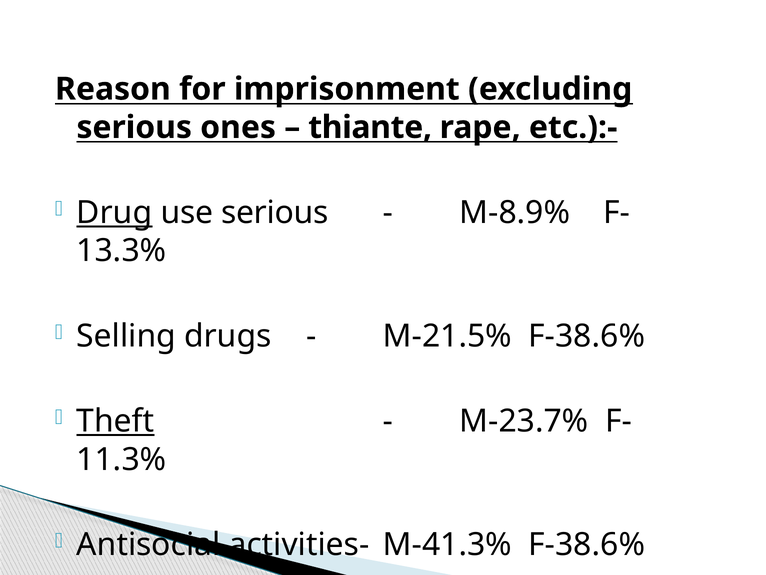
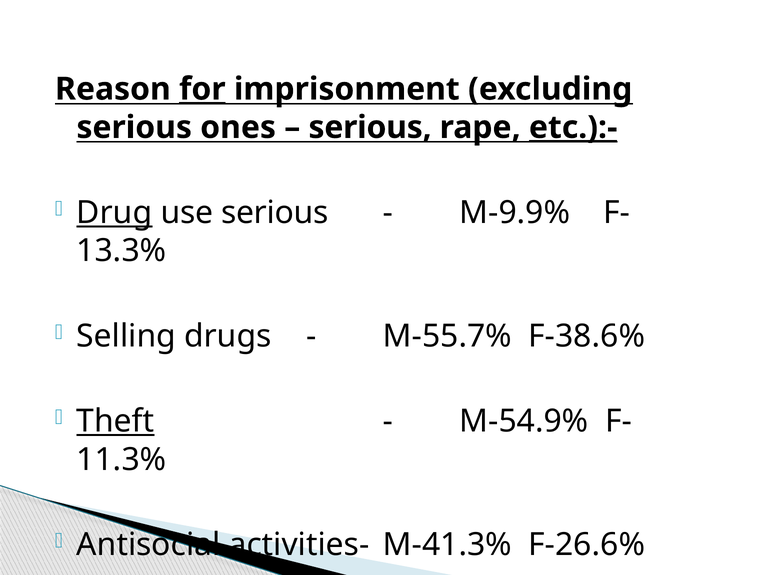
for underline: none -> present
thiante at (370, 127): thiante -> serious
etc.):- underline: none -> present
M-8.9%: M-8.9% -> M-9.9%
M-21.5%: M-21.5% -> M-55.7%
M-23.7%: M-23.7% -> M-54.9%
M-41.3% F-38.6%: F-38.6% -> F-26.6%
